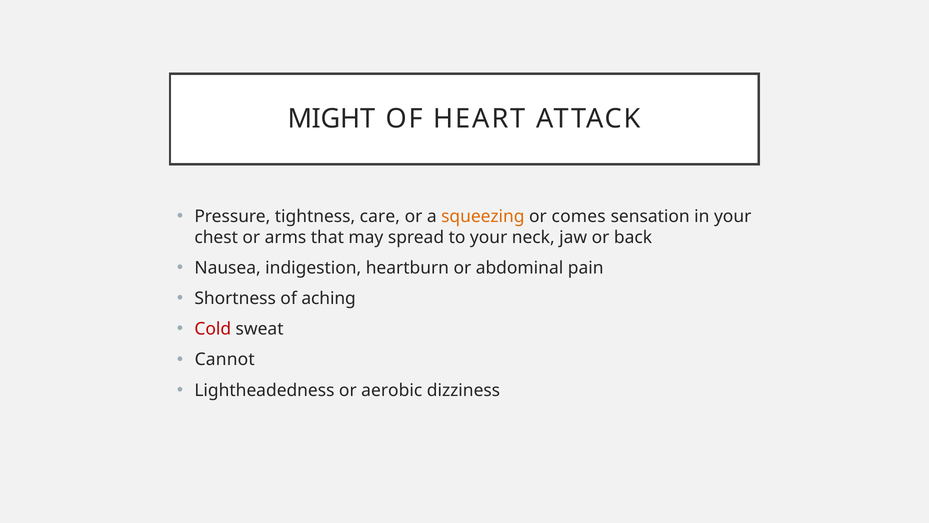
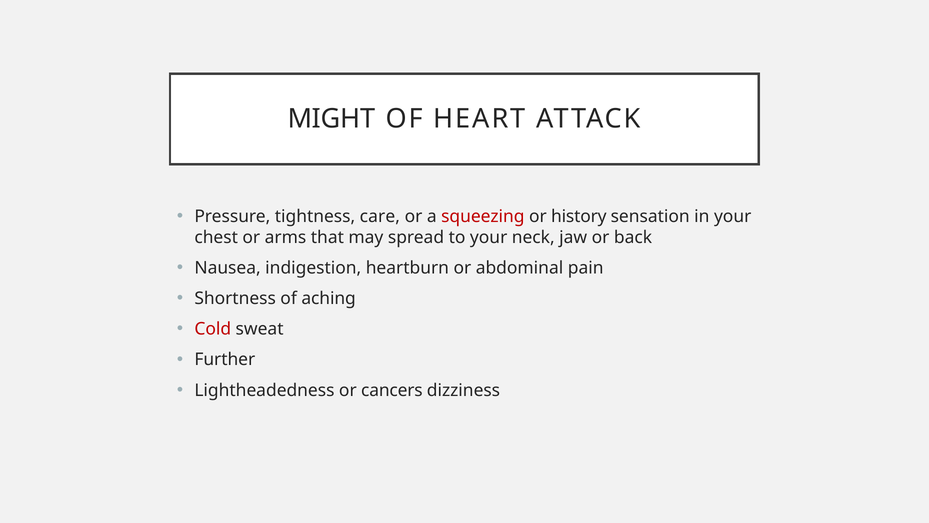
squeezing colour: orange -> red
comes: comes -> history
Cannot: Cannot -> Further
aerobic: aerobic -> cancers
